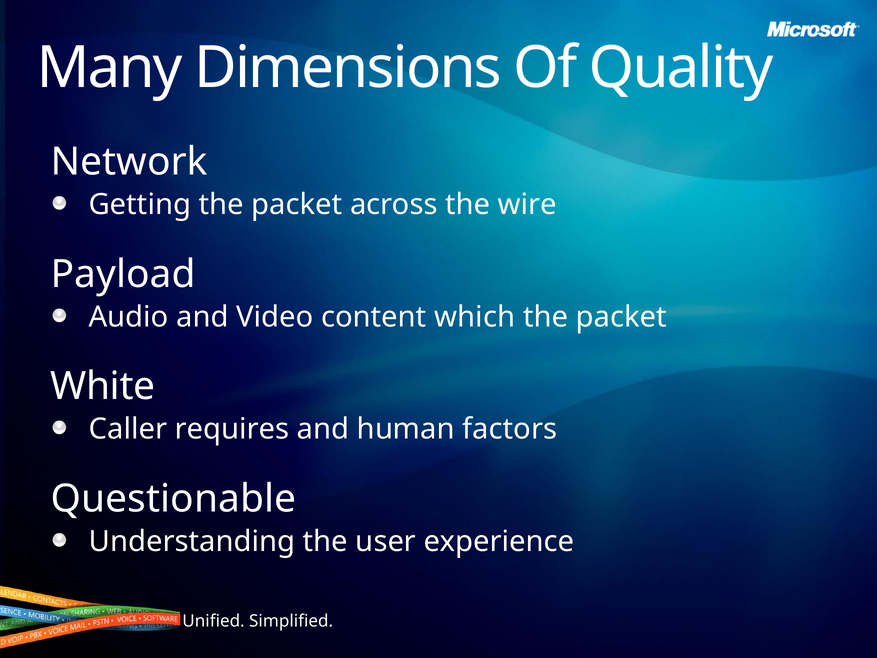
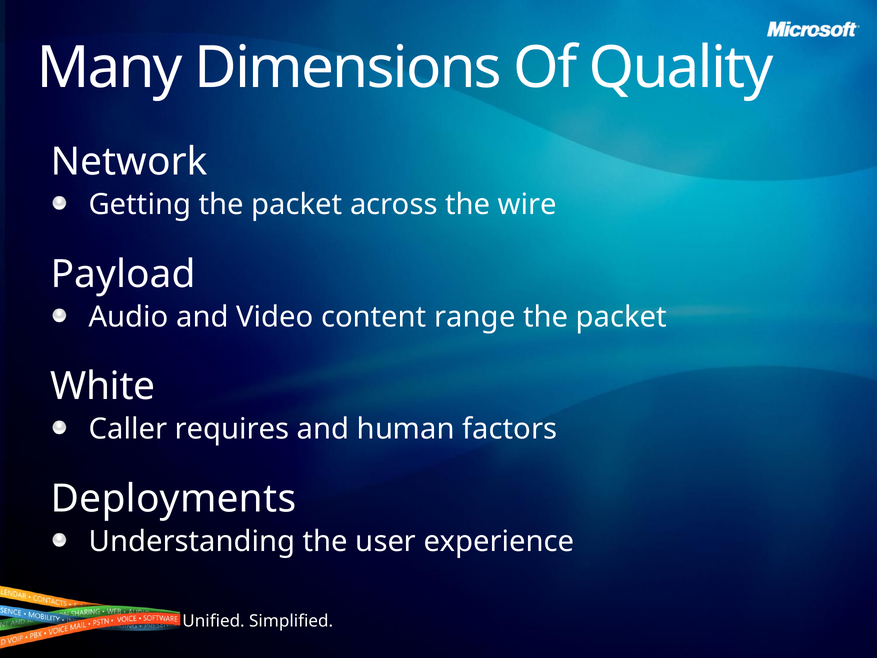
which: which -> range
Questionable: Questionable -> Deployments
